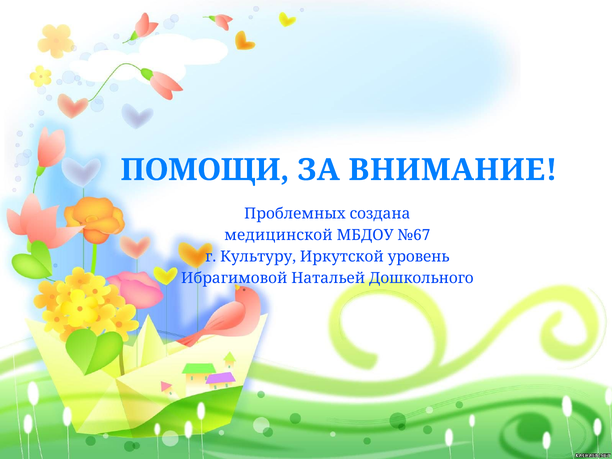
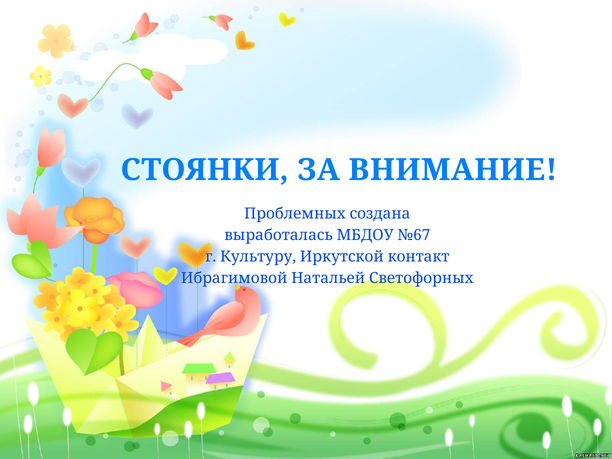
ПОМОЩИ: ПОМОЩИ -> СТОЯНКИ
медицинской: медицинской -> выработалась
уровень: уровень -> контакт
Дошкольного: Дошкольного -> Светофорных
